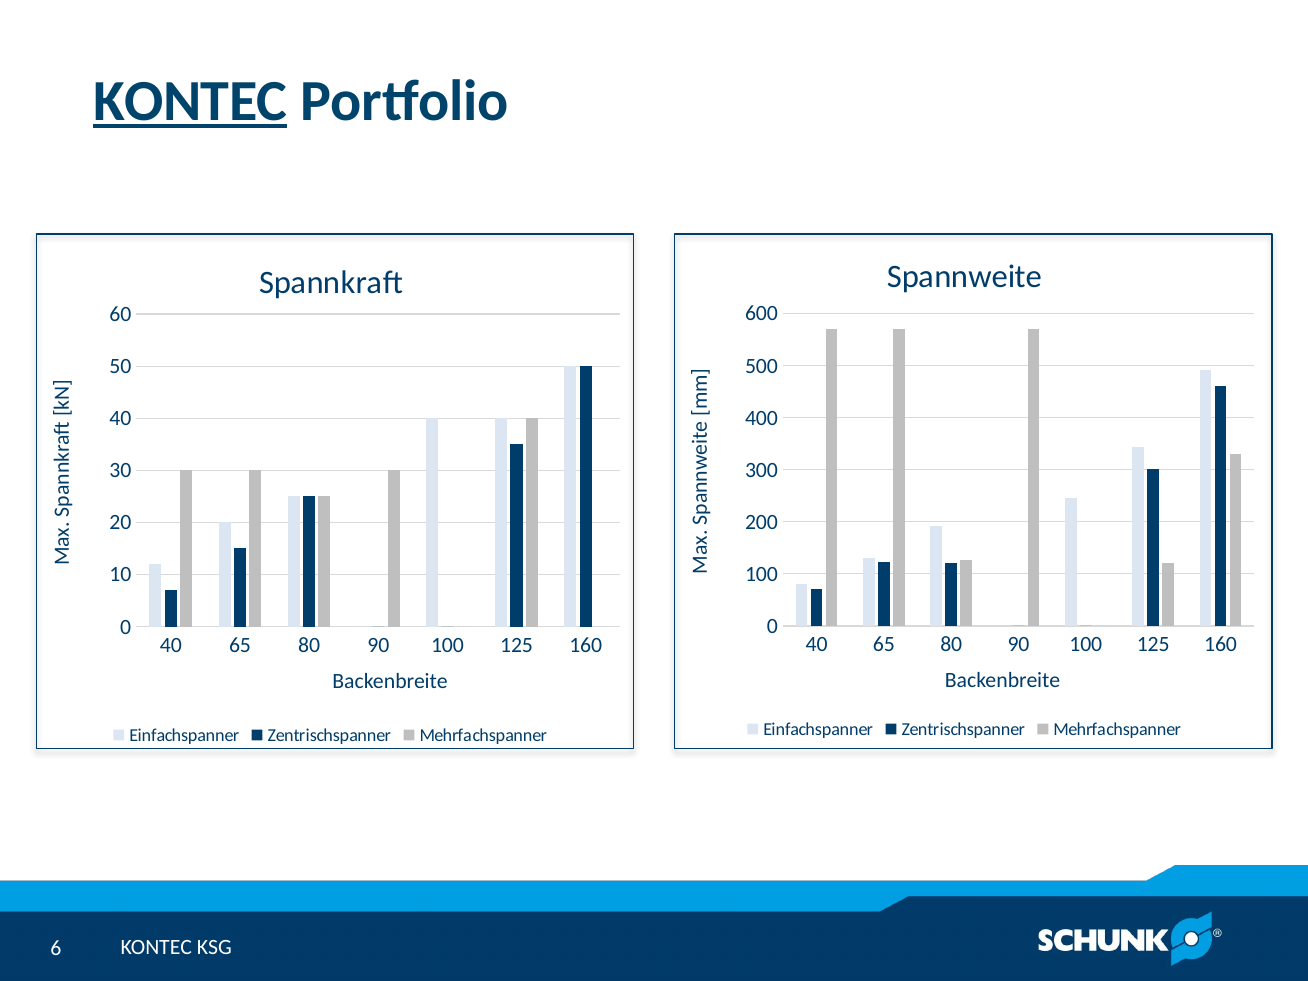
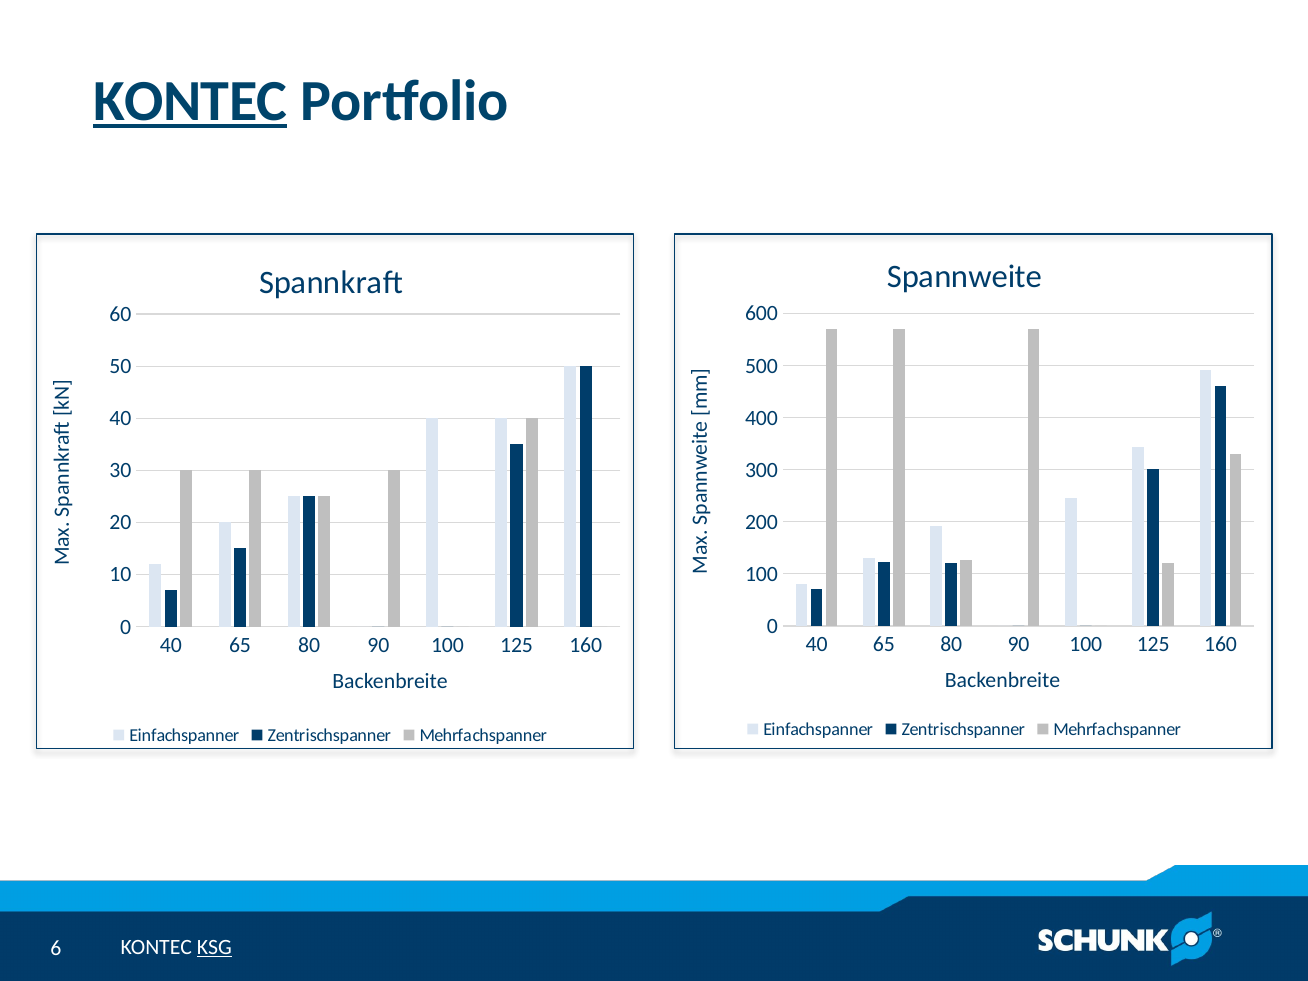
KSG underline: none -> present
